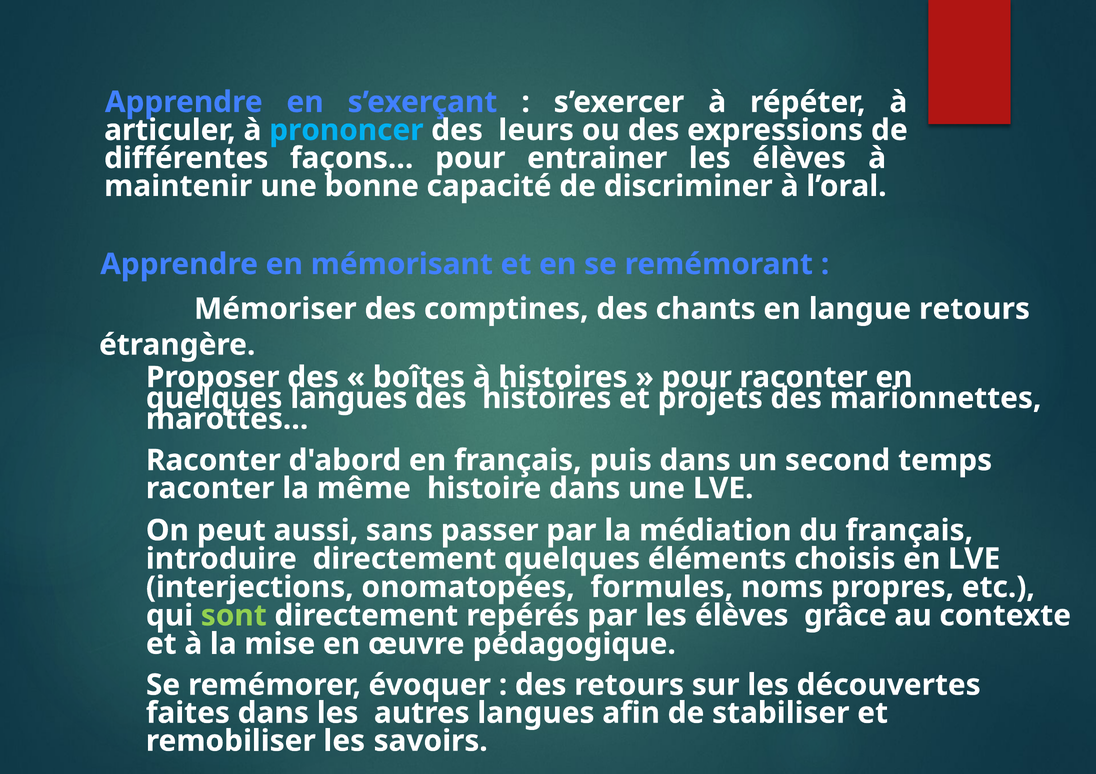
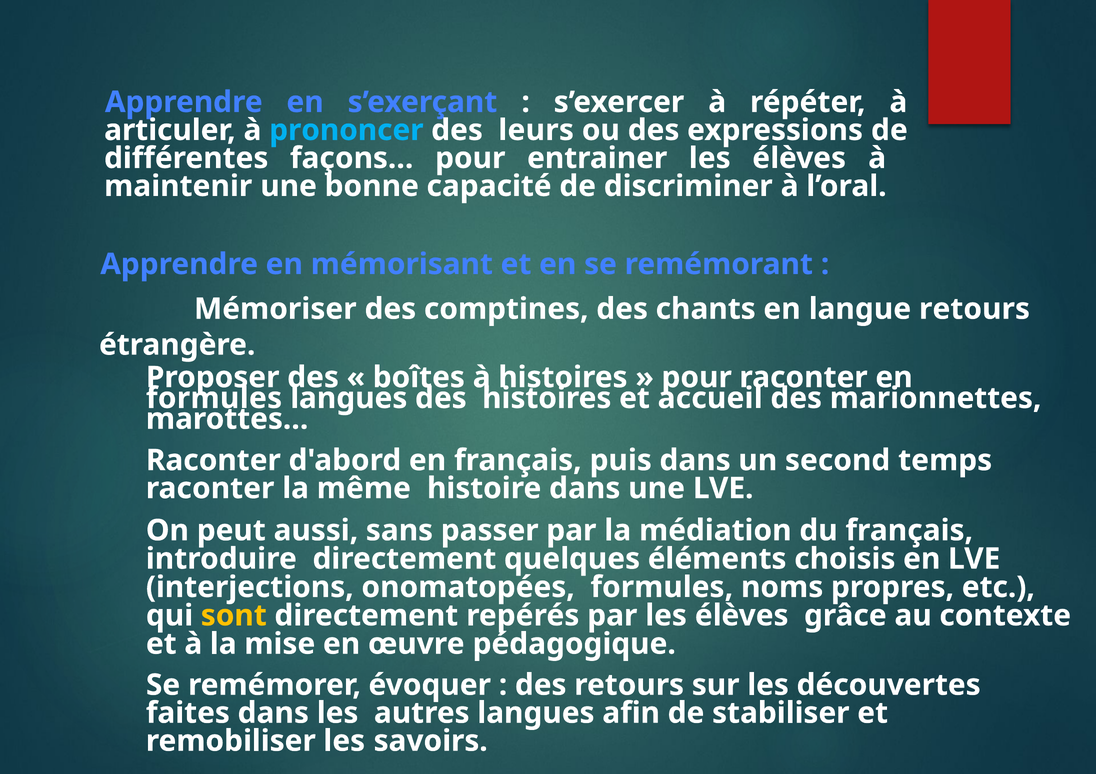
quelques at (214, 398): quelques -> formules
projets: projets -> accueil
sont colour: light green -> yellow
